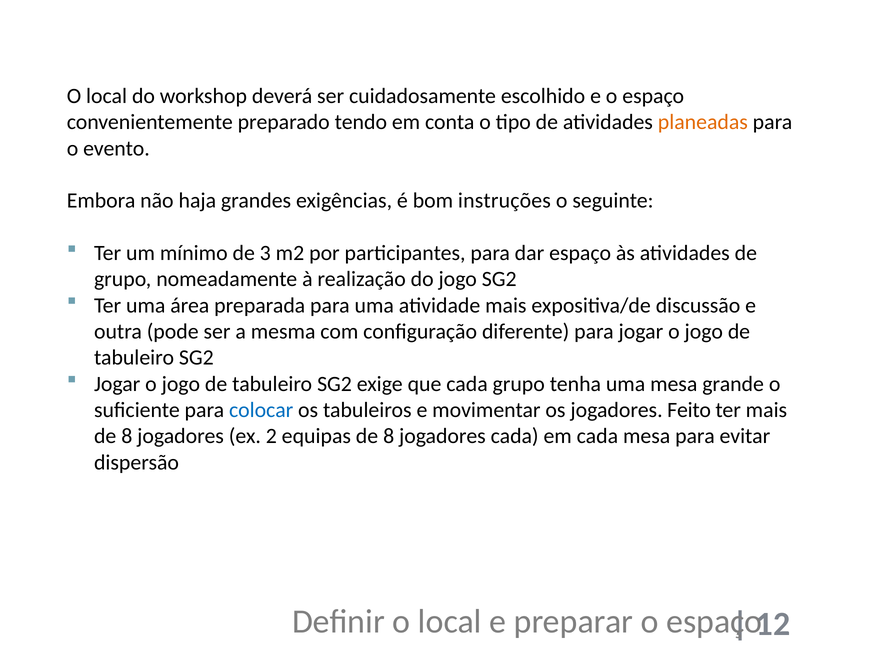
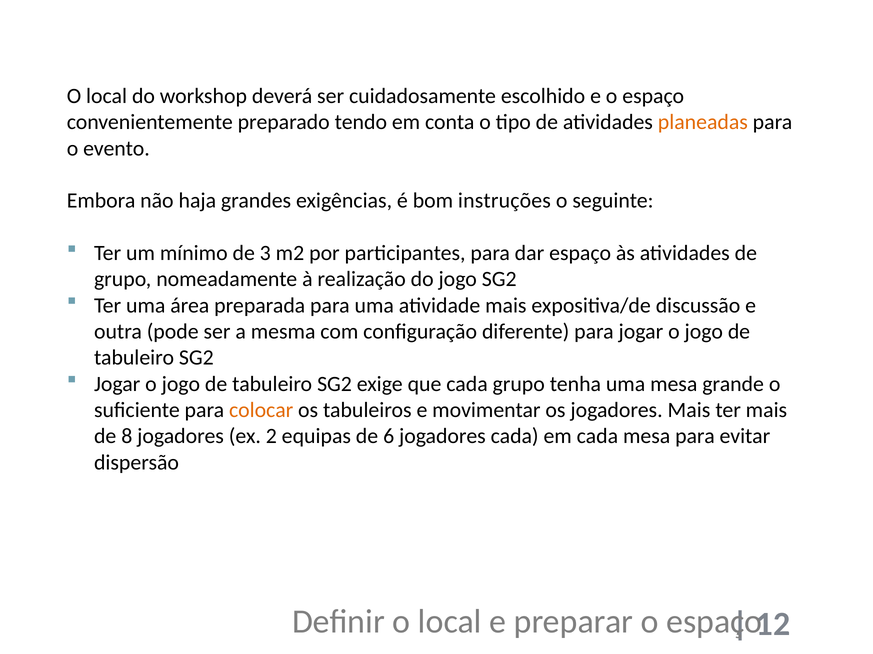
colocar colour: blue -> orange
jogadores Feito: Feito -> Mais
equipas de 8: 8 -> 6
